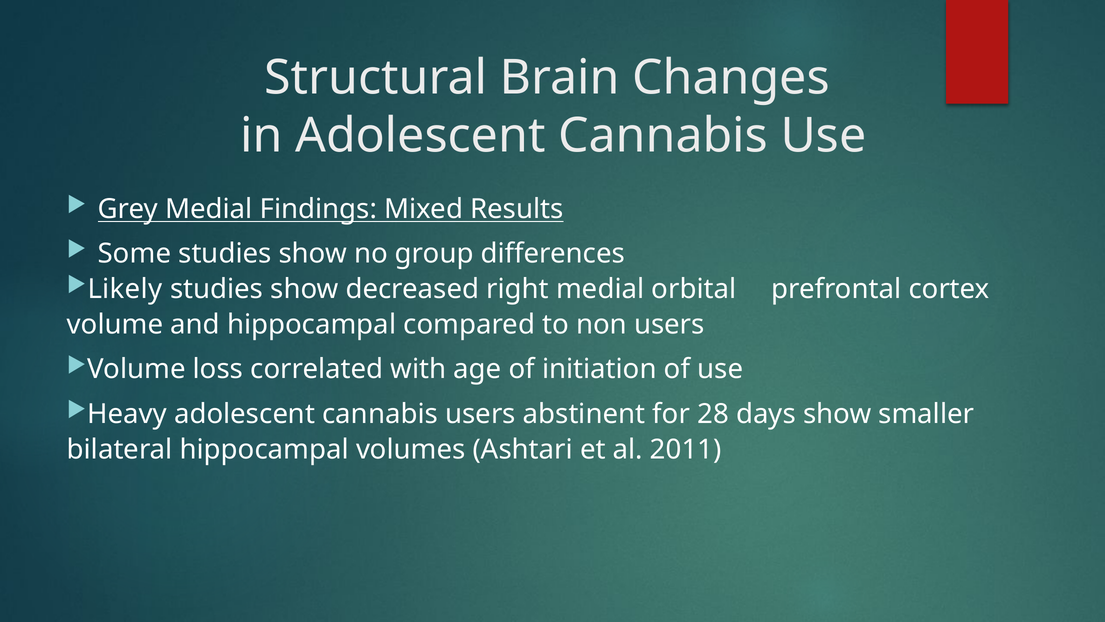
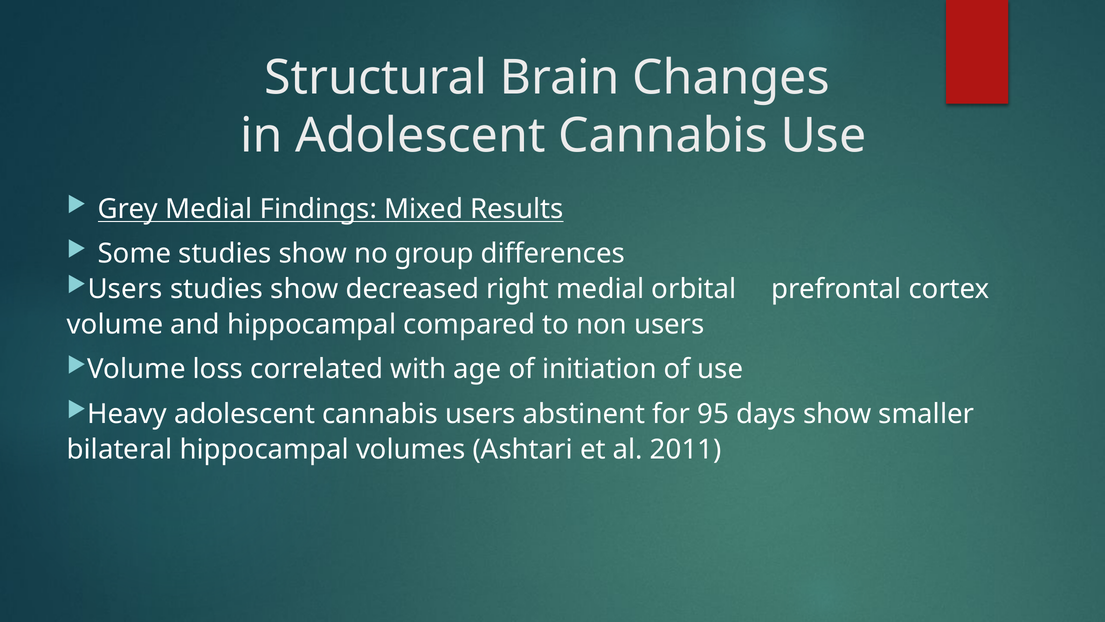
Likely at (125, 289): Likely -> Users
28: 28 -> 95
